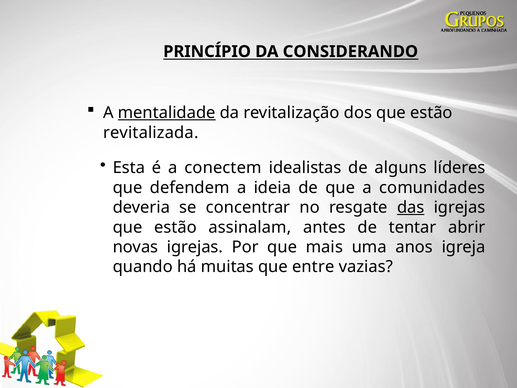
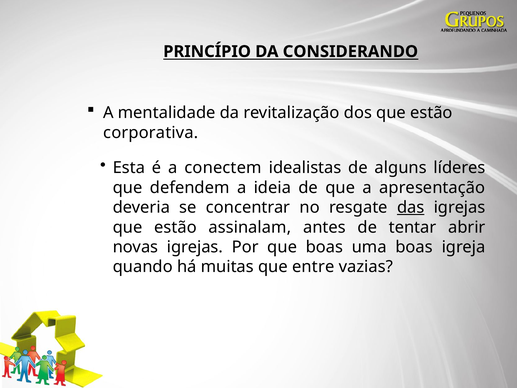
mentalidade underline: present -> none
revitalizada: revitalizada -> corporativa
comunidades: comunidades -> apresentação
que mais: mais -> boas
uma anos: anos -> boas
